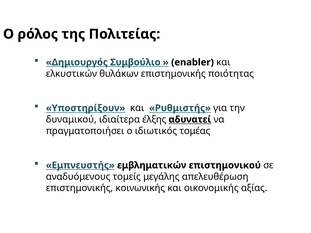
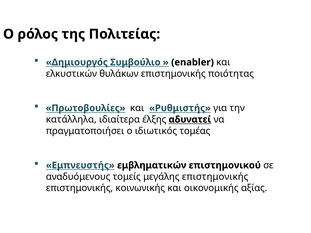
Υποστηρίξουν: Υποστηρίξουν -> Πρωτοβουλίες
δυναμικού: δυναμικού -> κατάλληλα
μεγάλης απελευθέρωση: απελευθέρωση -> επιστημονικής
